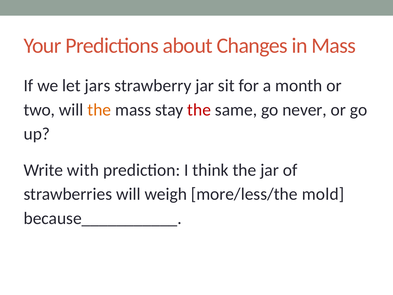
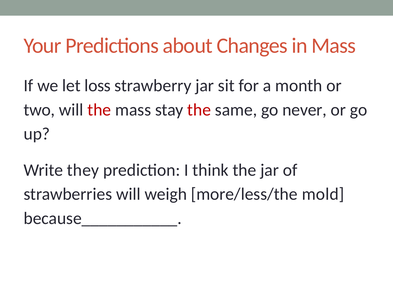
jars: jars -> loss
the at (99, 110) colour: orange -> red
with: with -> they
